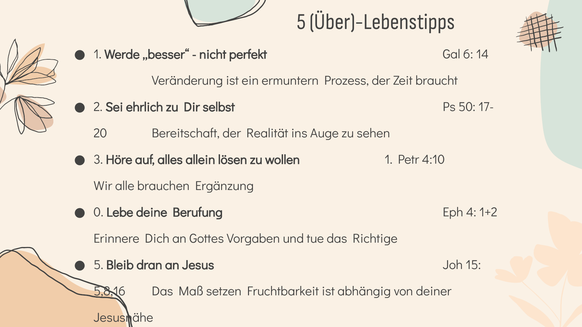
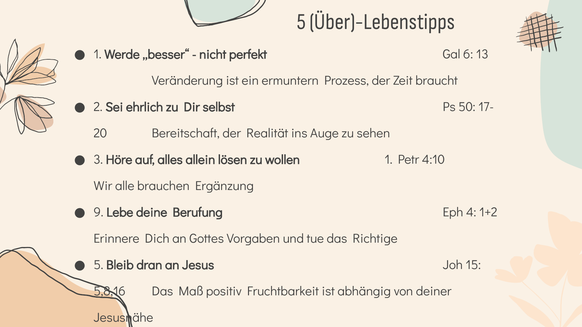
14: 14 -> 13
0: 0 -> 9
setzen: setzen -> positiv
